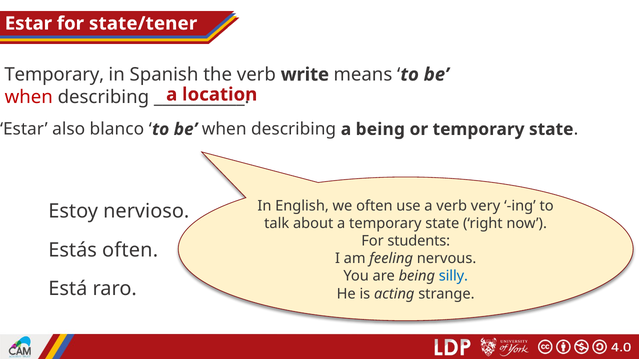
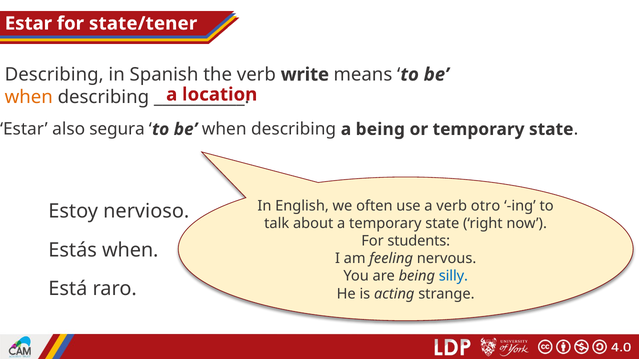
Temporary at (54, 75): Temporary -> Describing
when at (29, 97) colour: red -> orange
blanco: blanco -> segura
very: very -> otro
Estás often: often -> when
